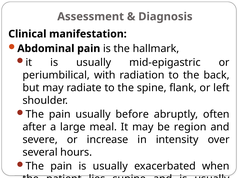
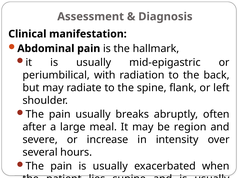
before: before -> breaks
